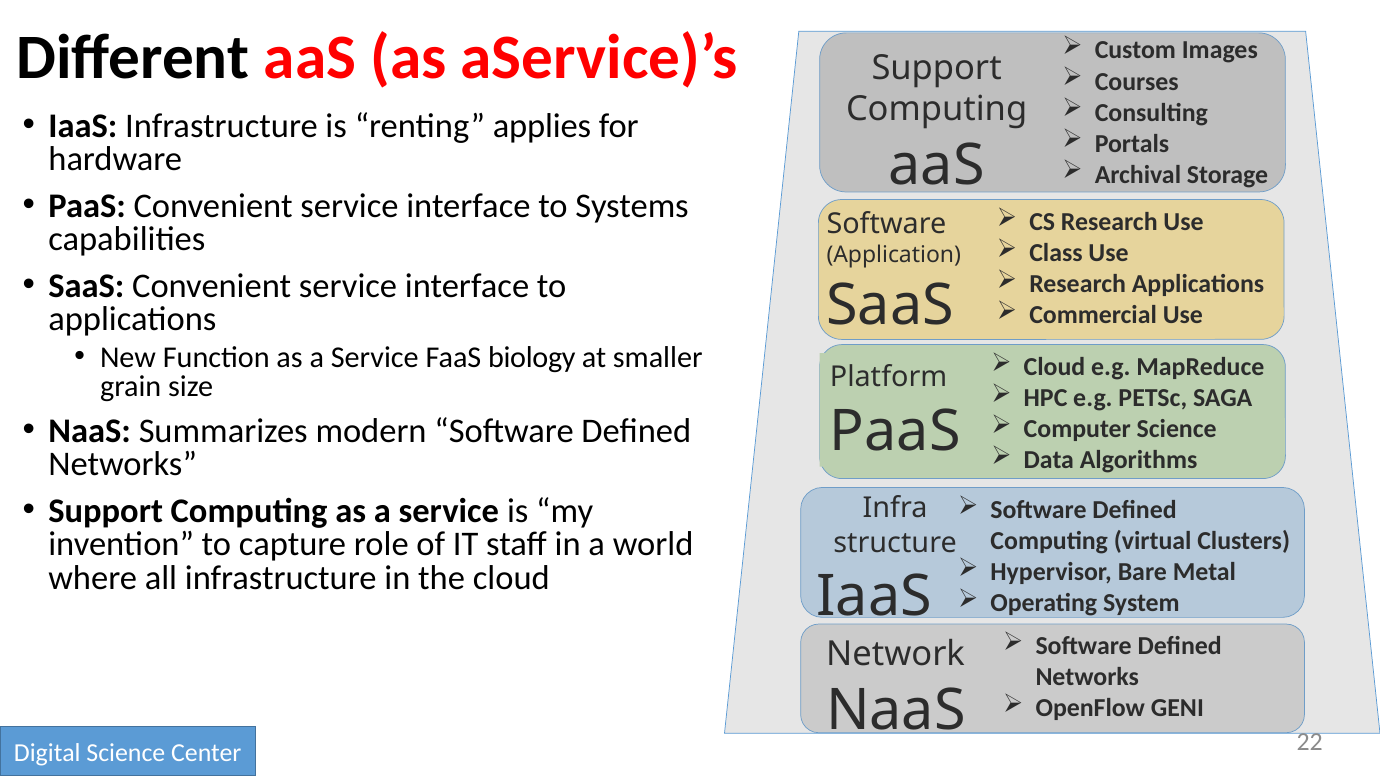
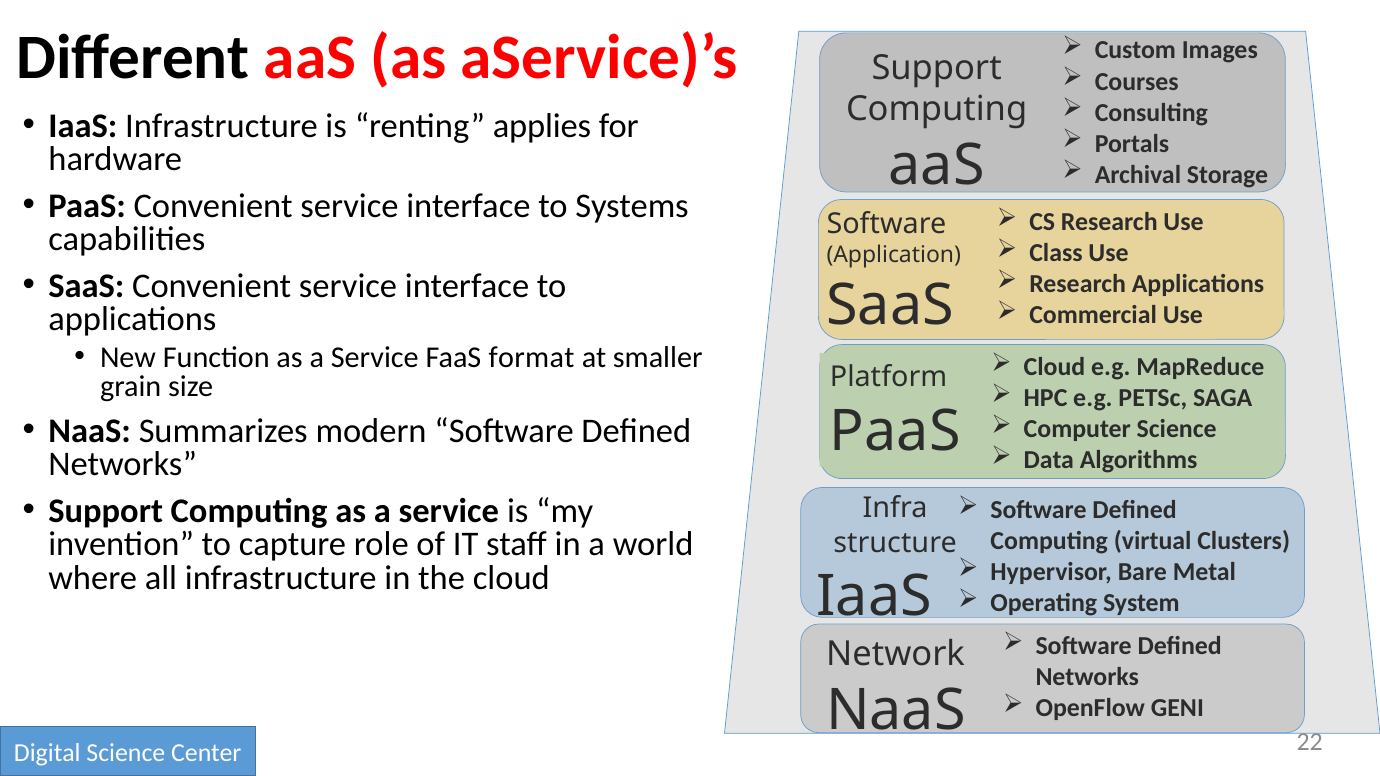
biology: biology -> format
